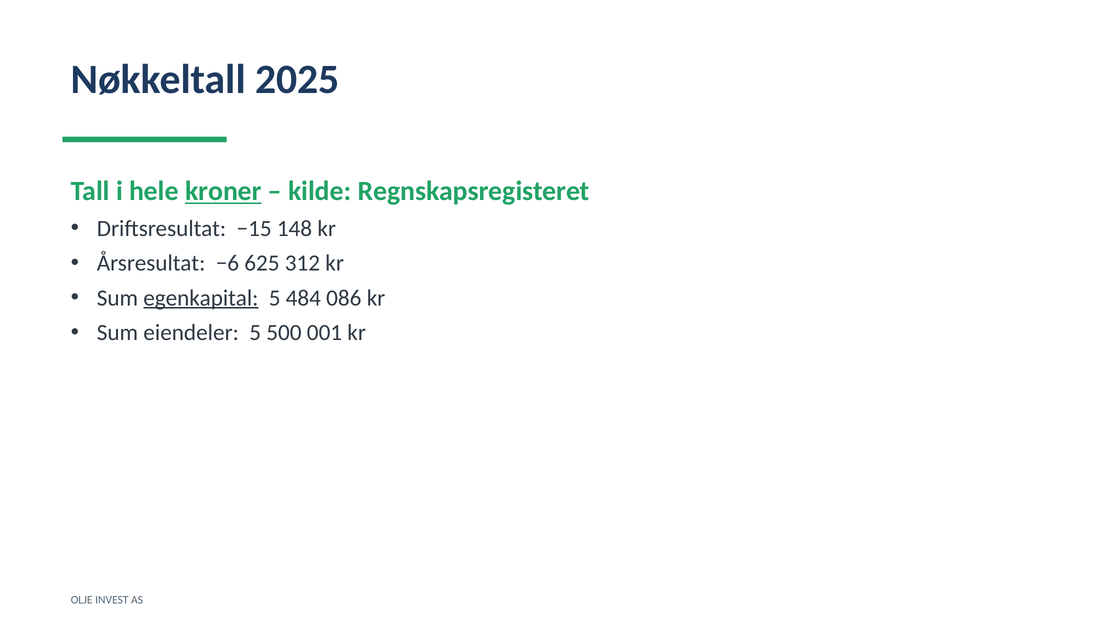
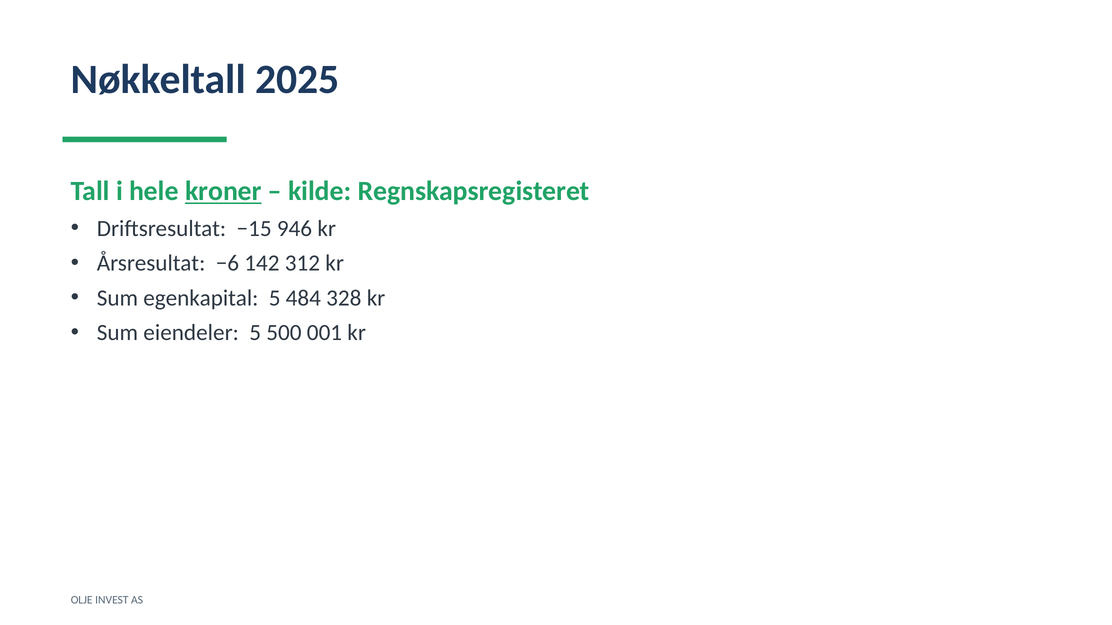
148: 148 -> 946
625: 625 -> 142
egenkapital underline: present -> none
086: 086 -> 328
